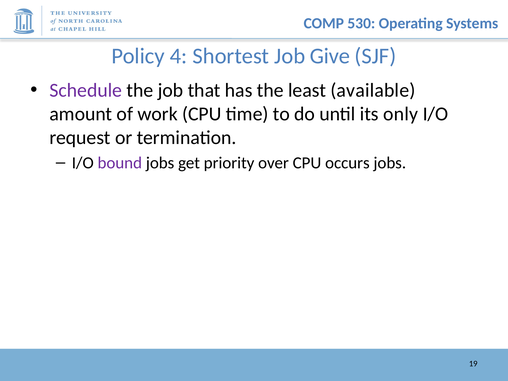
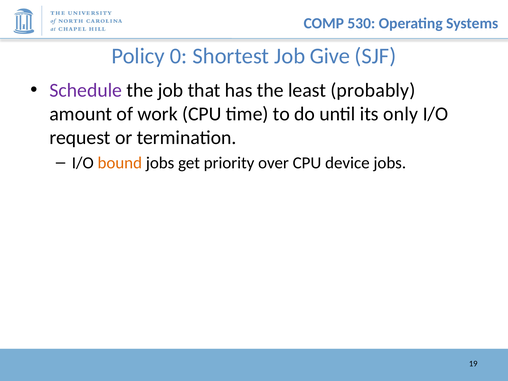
4: 4 -> 0
available: available -> probably
bound colour: purple -> orange
occurs: occurs -> device
